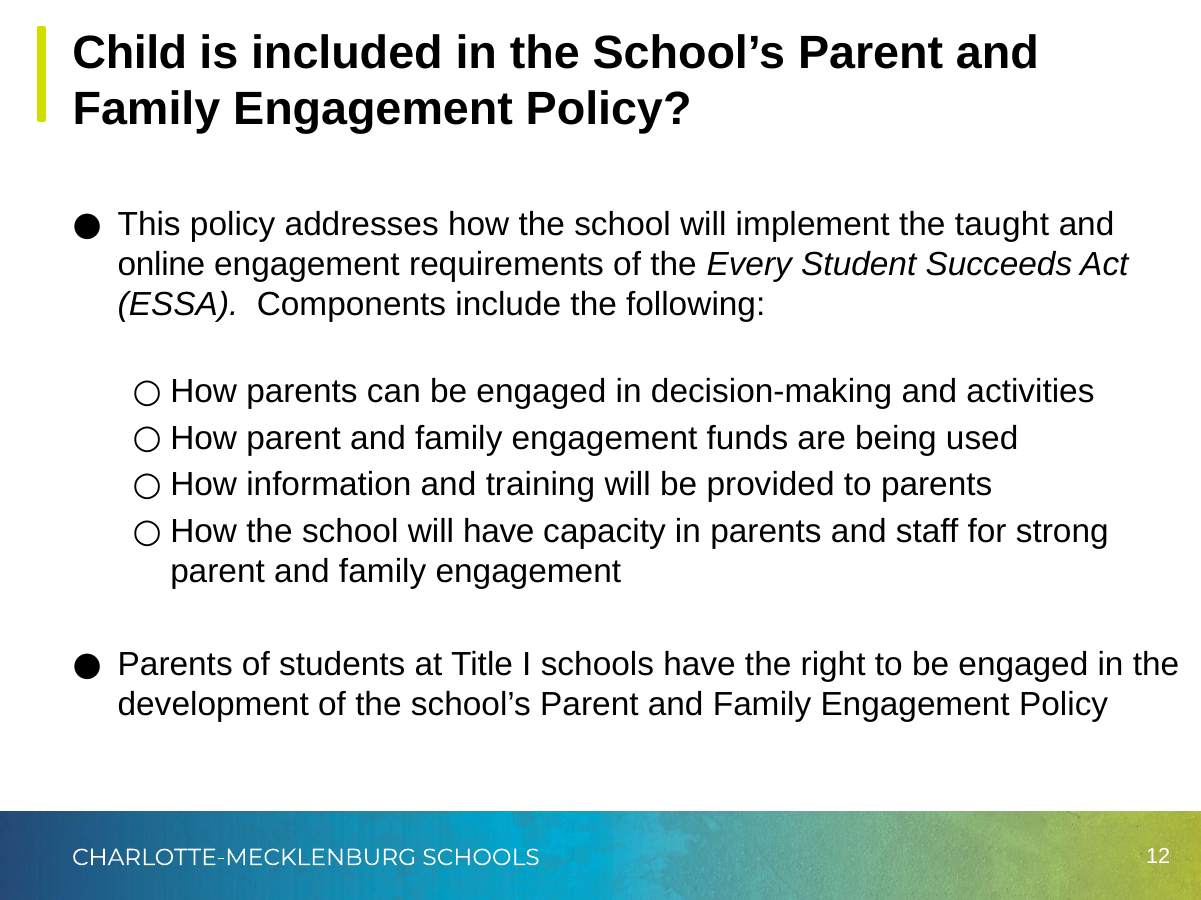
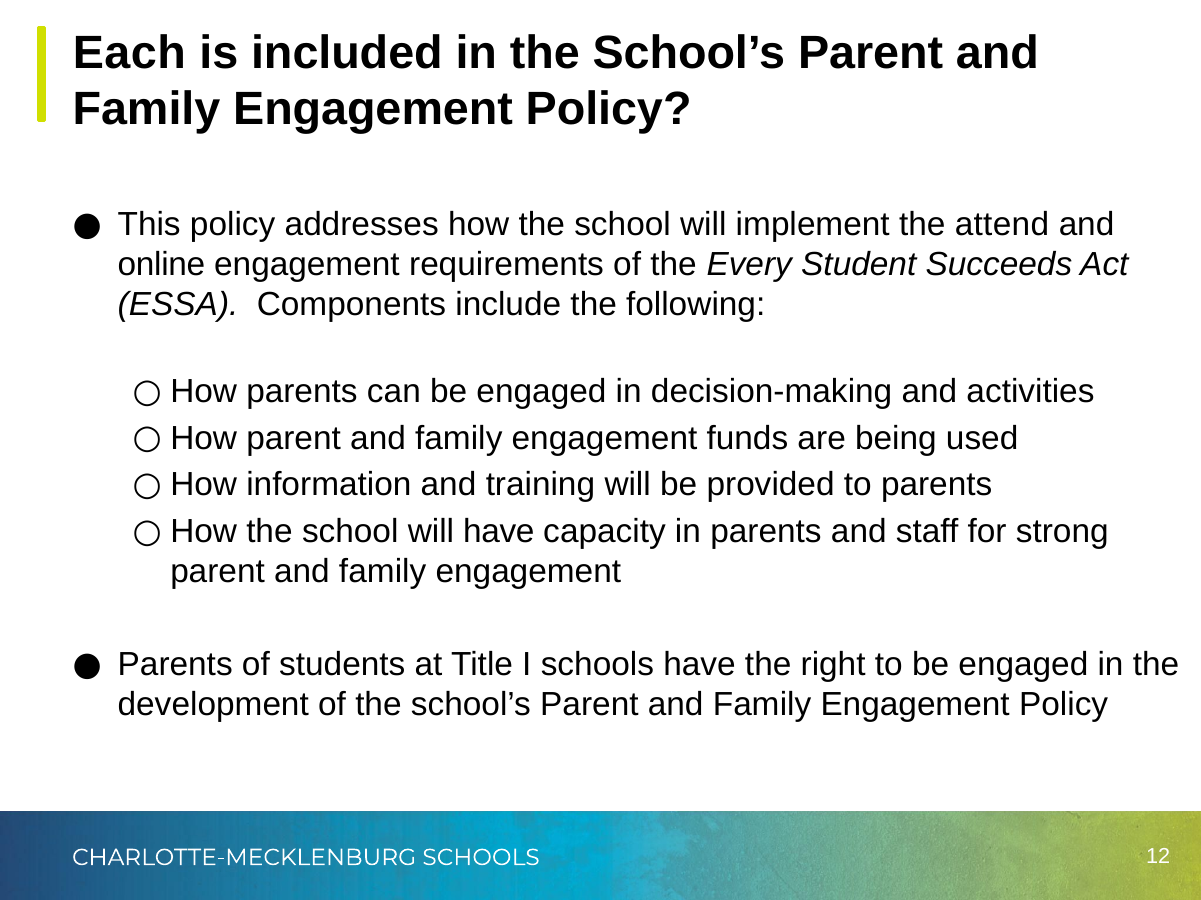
Child: Child -> Each
taught: taught -> attend
